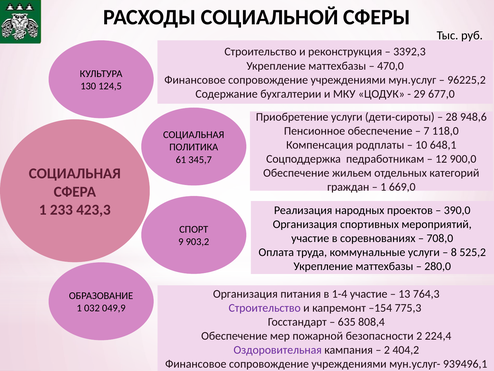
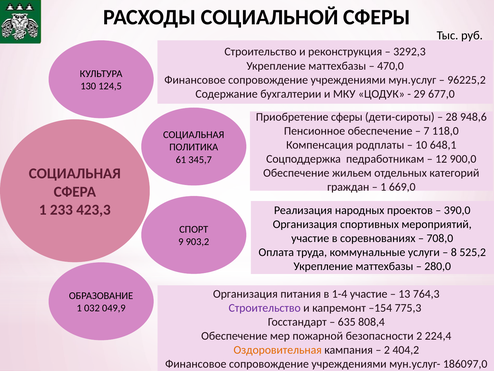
3392,3: 3392,3 -> 3292,3
Приобретение услуги: услуги -> сферы
Оздоровительная colour: purple -> orange
939496,1: 939496,1 -> 186097,0
